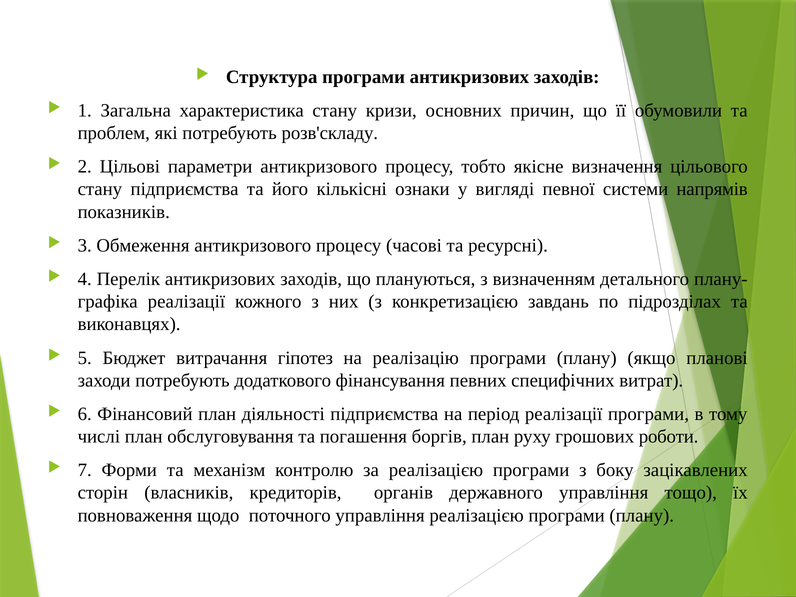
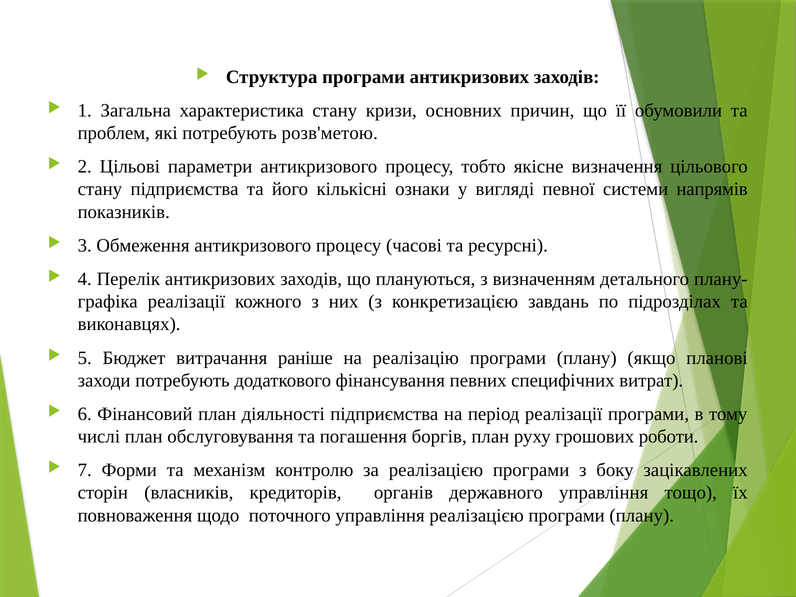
розв'складу: розв'складу -> розв'метою
гіпотез: гіпотез -> раніше
